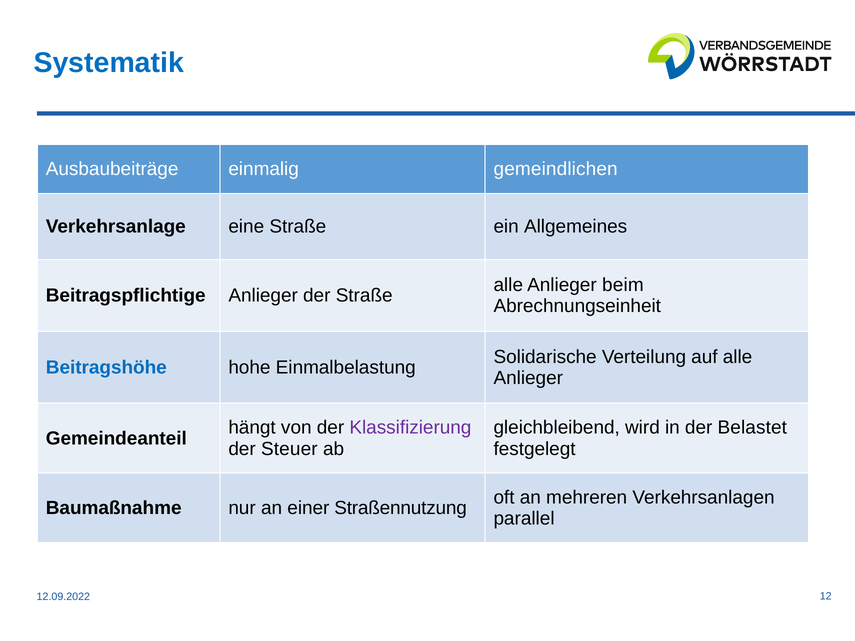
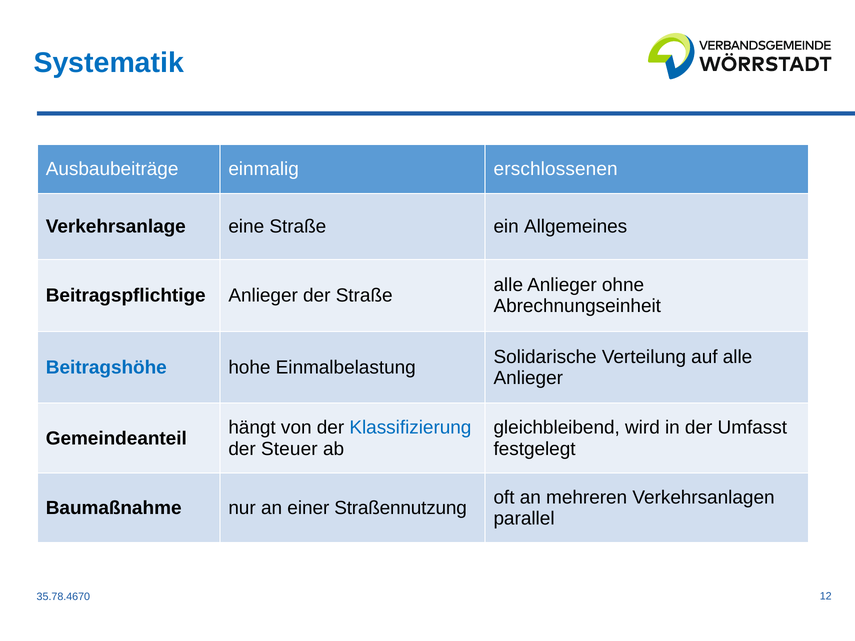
gemeindlichen: gemeindlichen -> erschlossenen
beim: beim -> ohne
Klassifizierung colour: purple -> blue
Belastet: Belastet -> Umfasst
12.09.2022: 12.09.2022 -> 35.78.4670
